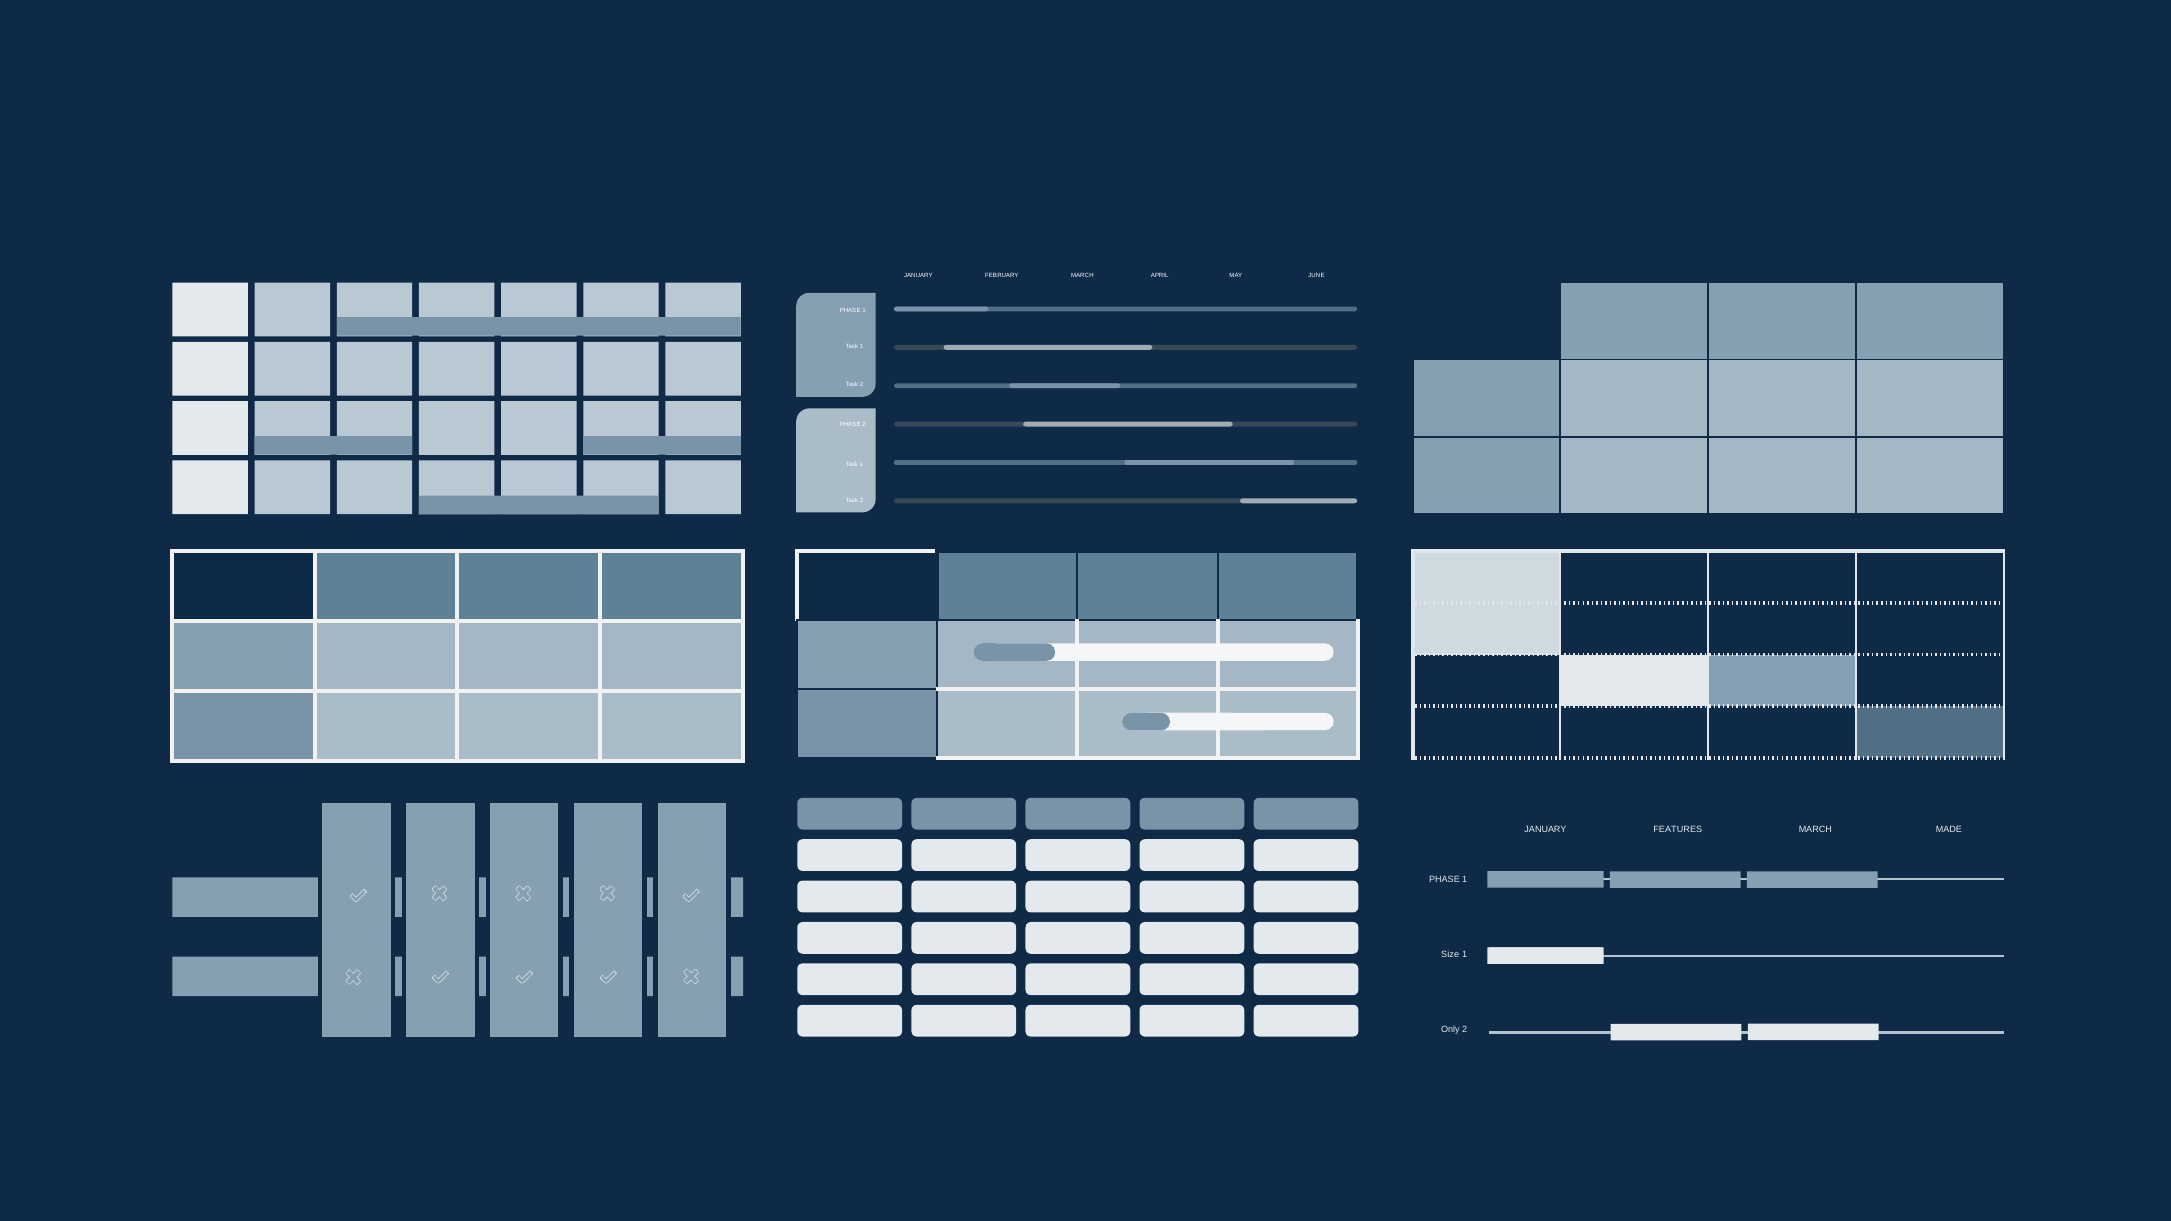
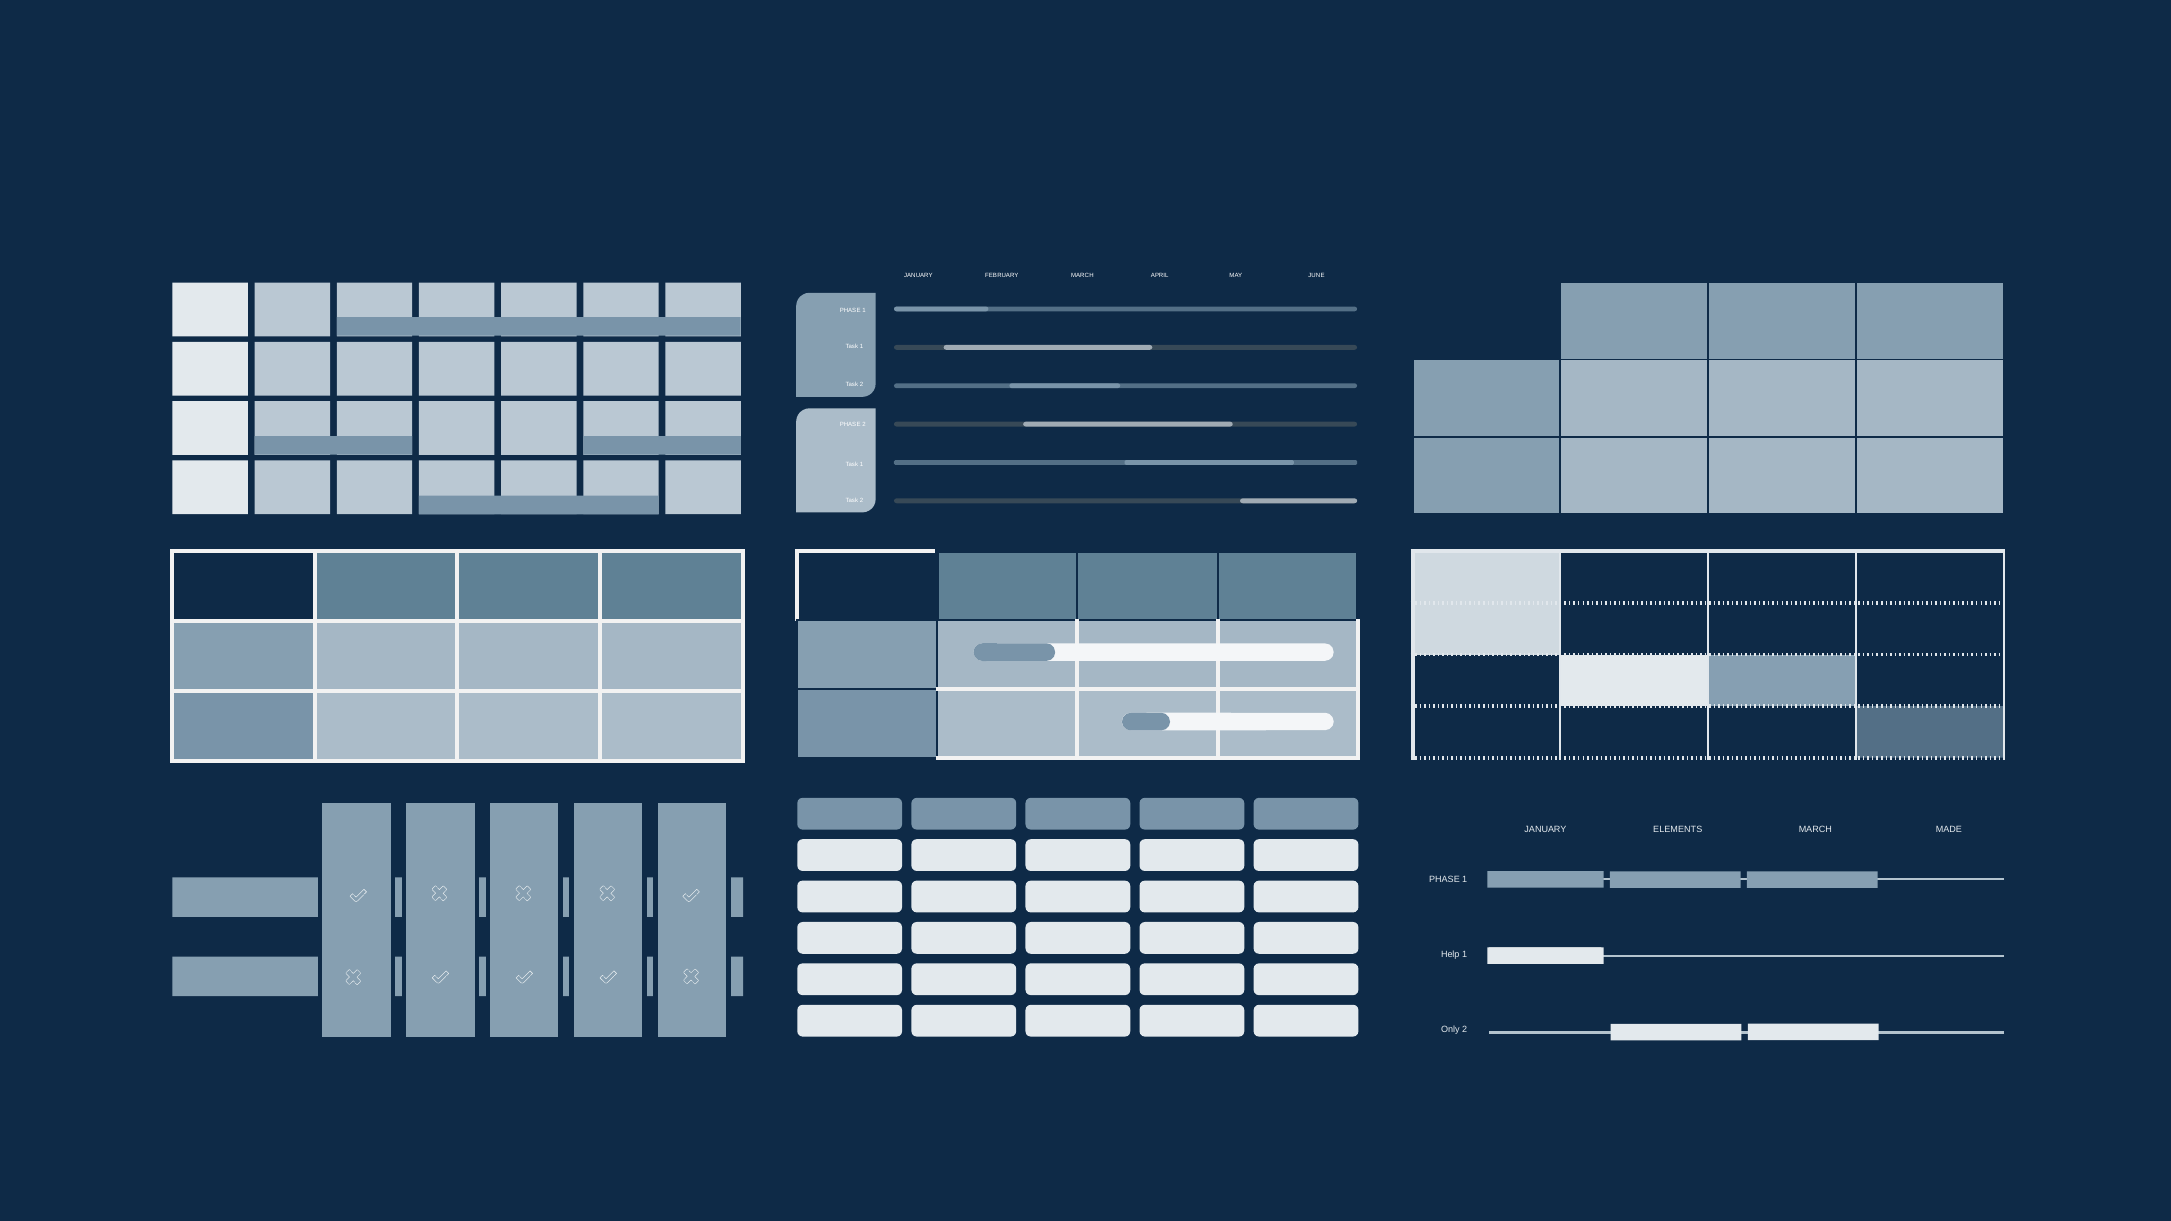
FEATURES: FEATURES -> ELEMENTS
Size: Size -> Help
